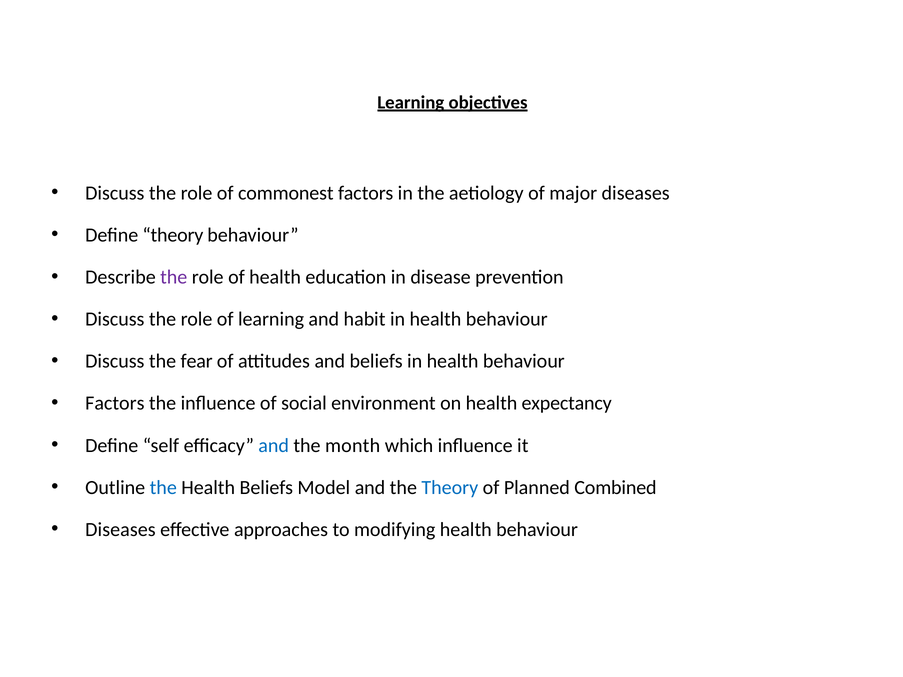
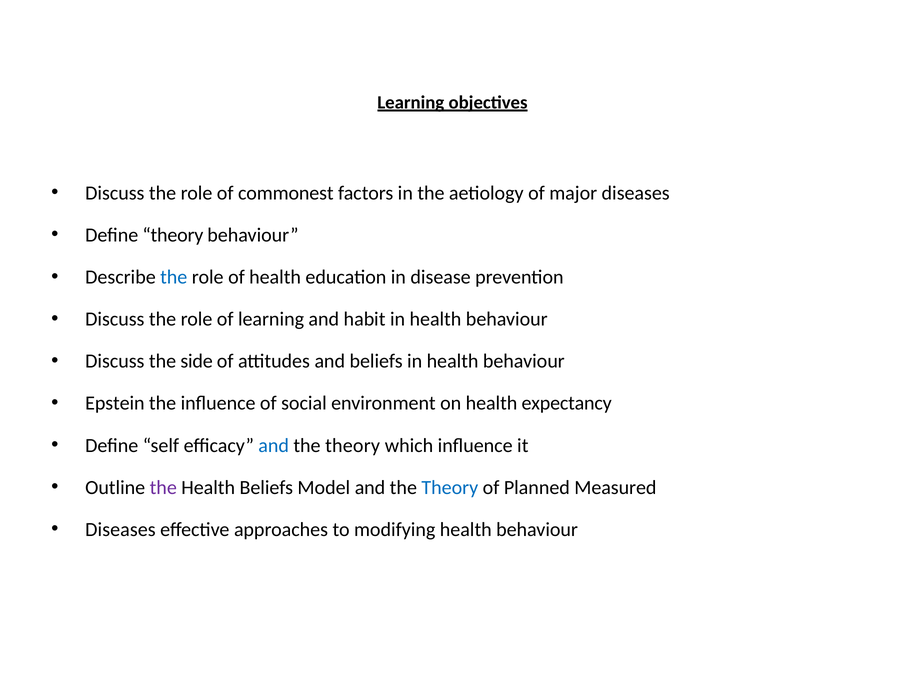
the at (174, 277) colour: purple -> blue
fear: fear -> side
Factors at (115, 403): Factors -> Epstein
month at (353, 446): month -> theory
the at (163, 488) colour: blue -> purple
Combined: Combined -> Measured
